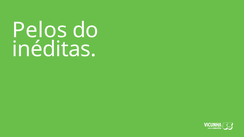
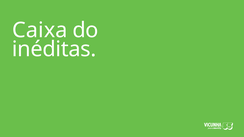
Pelos: Pelos -> Caixa
